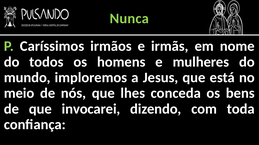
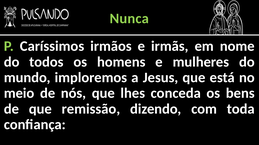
invocarei: invocarei -> remissão
